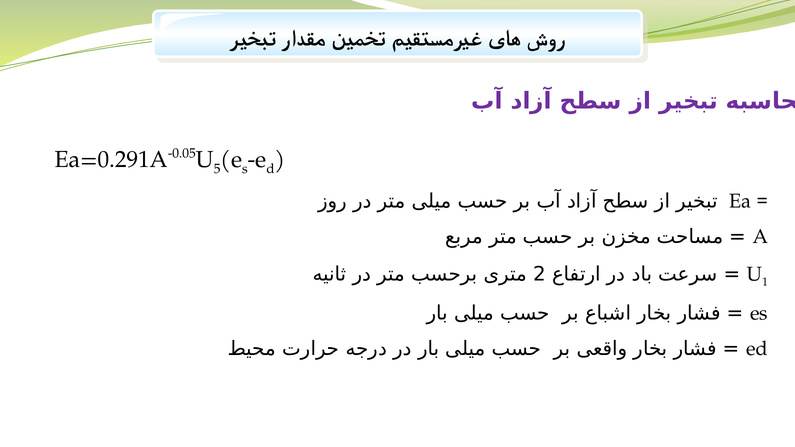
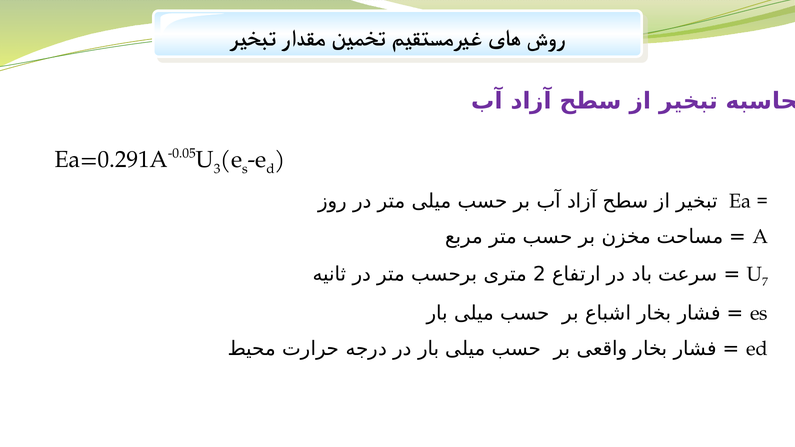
5: 5 -> 3
1: 1 -> 7
